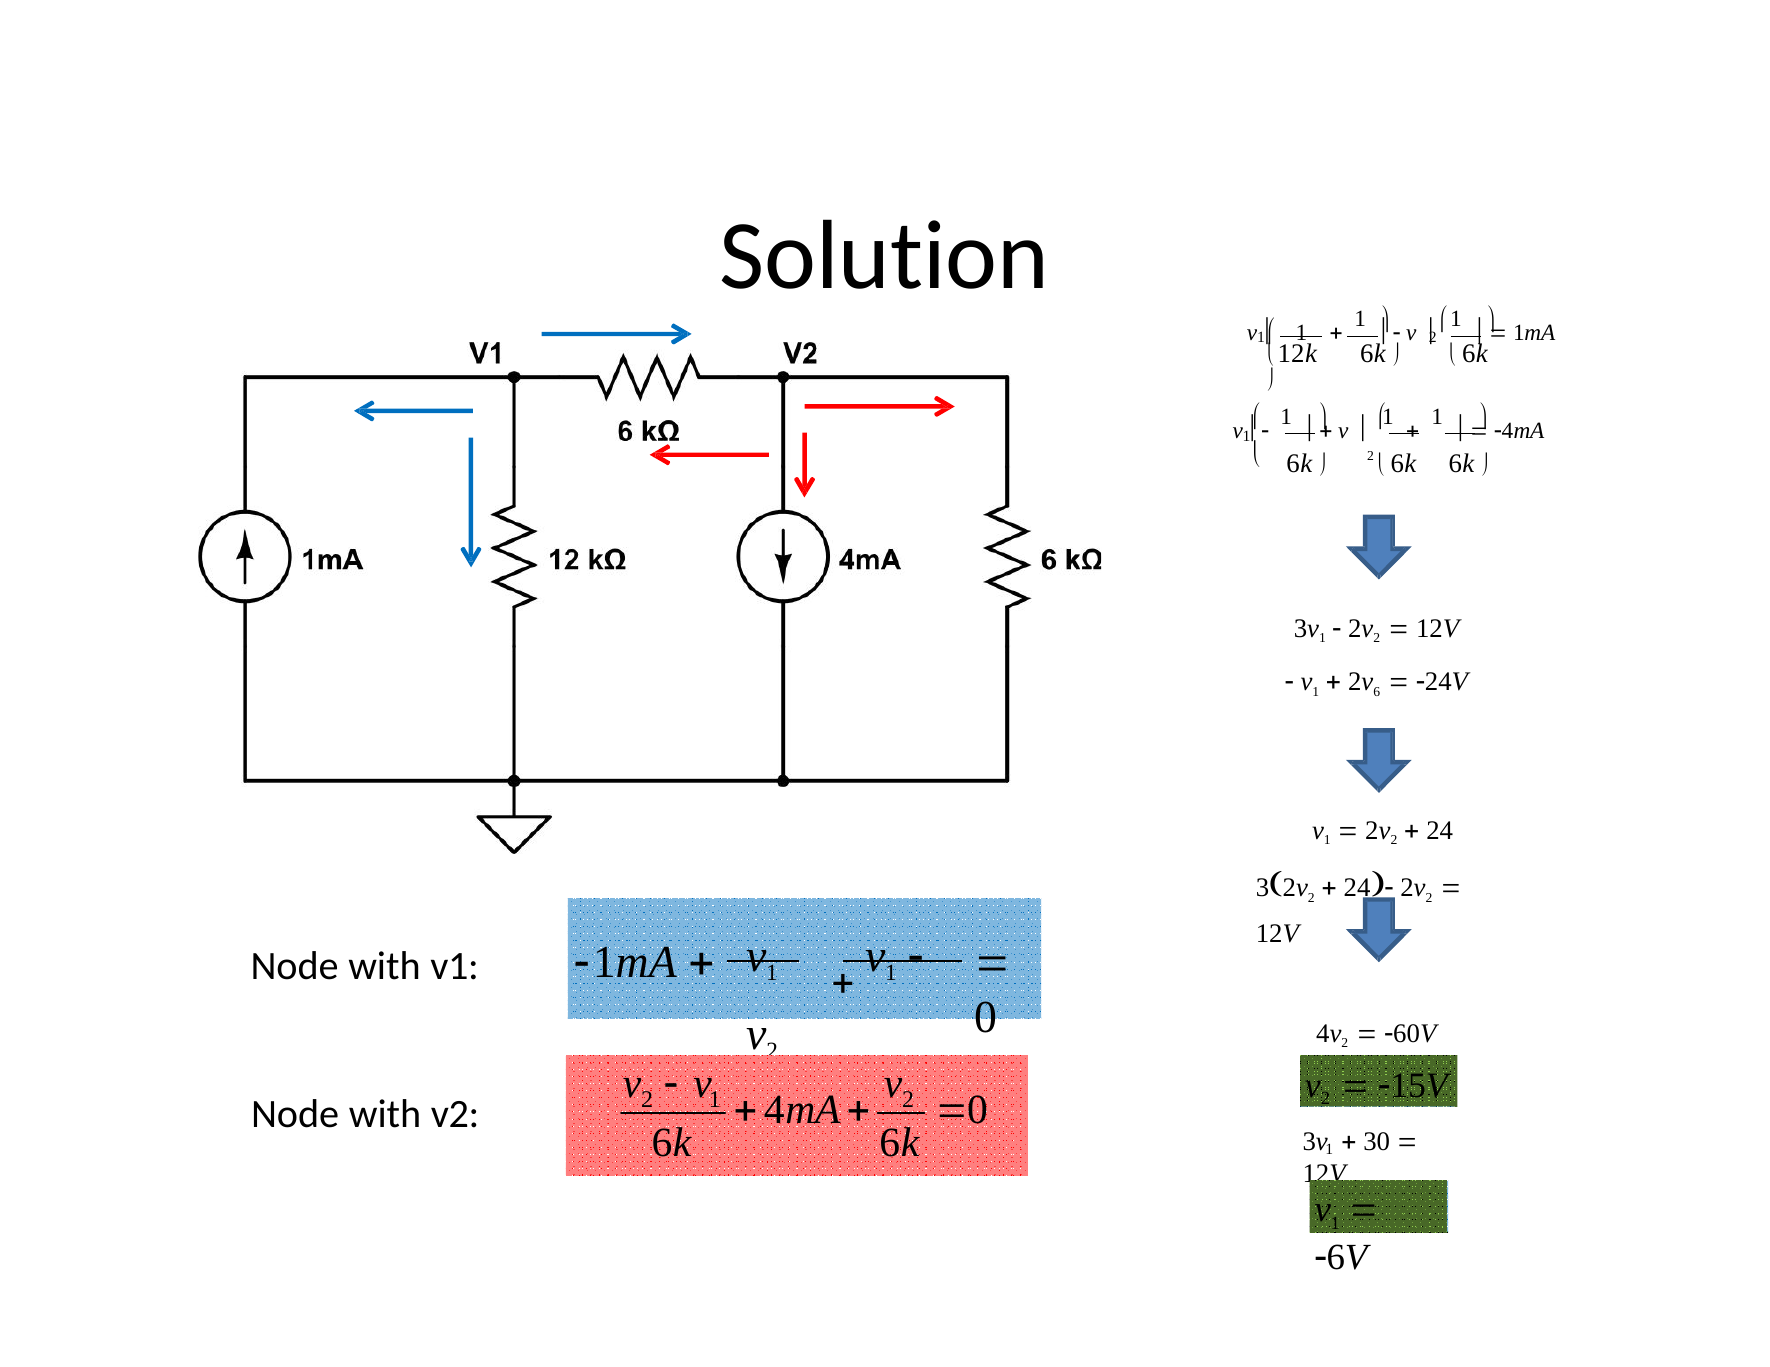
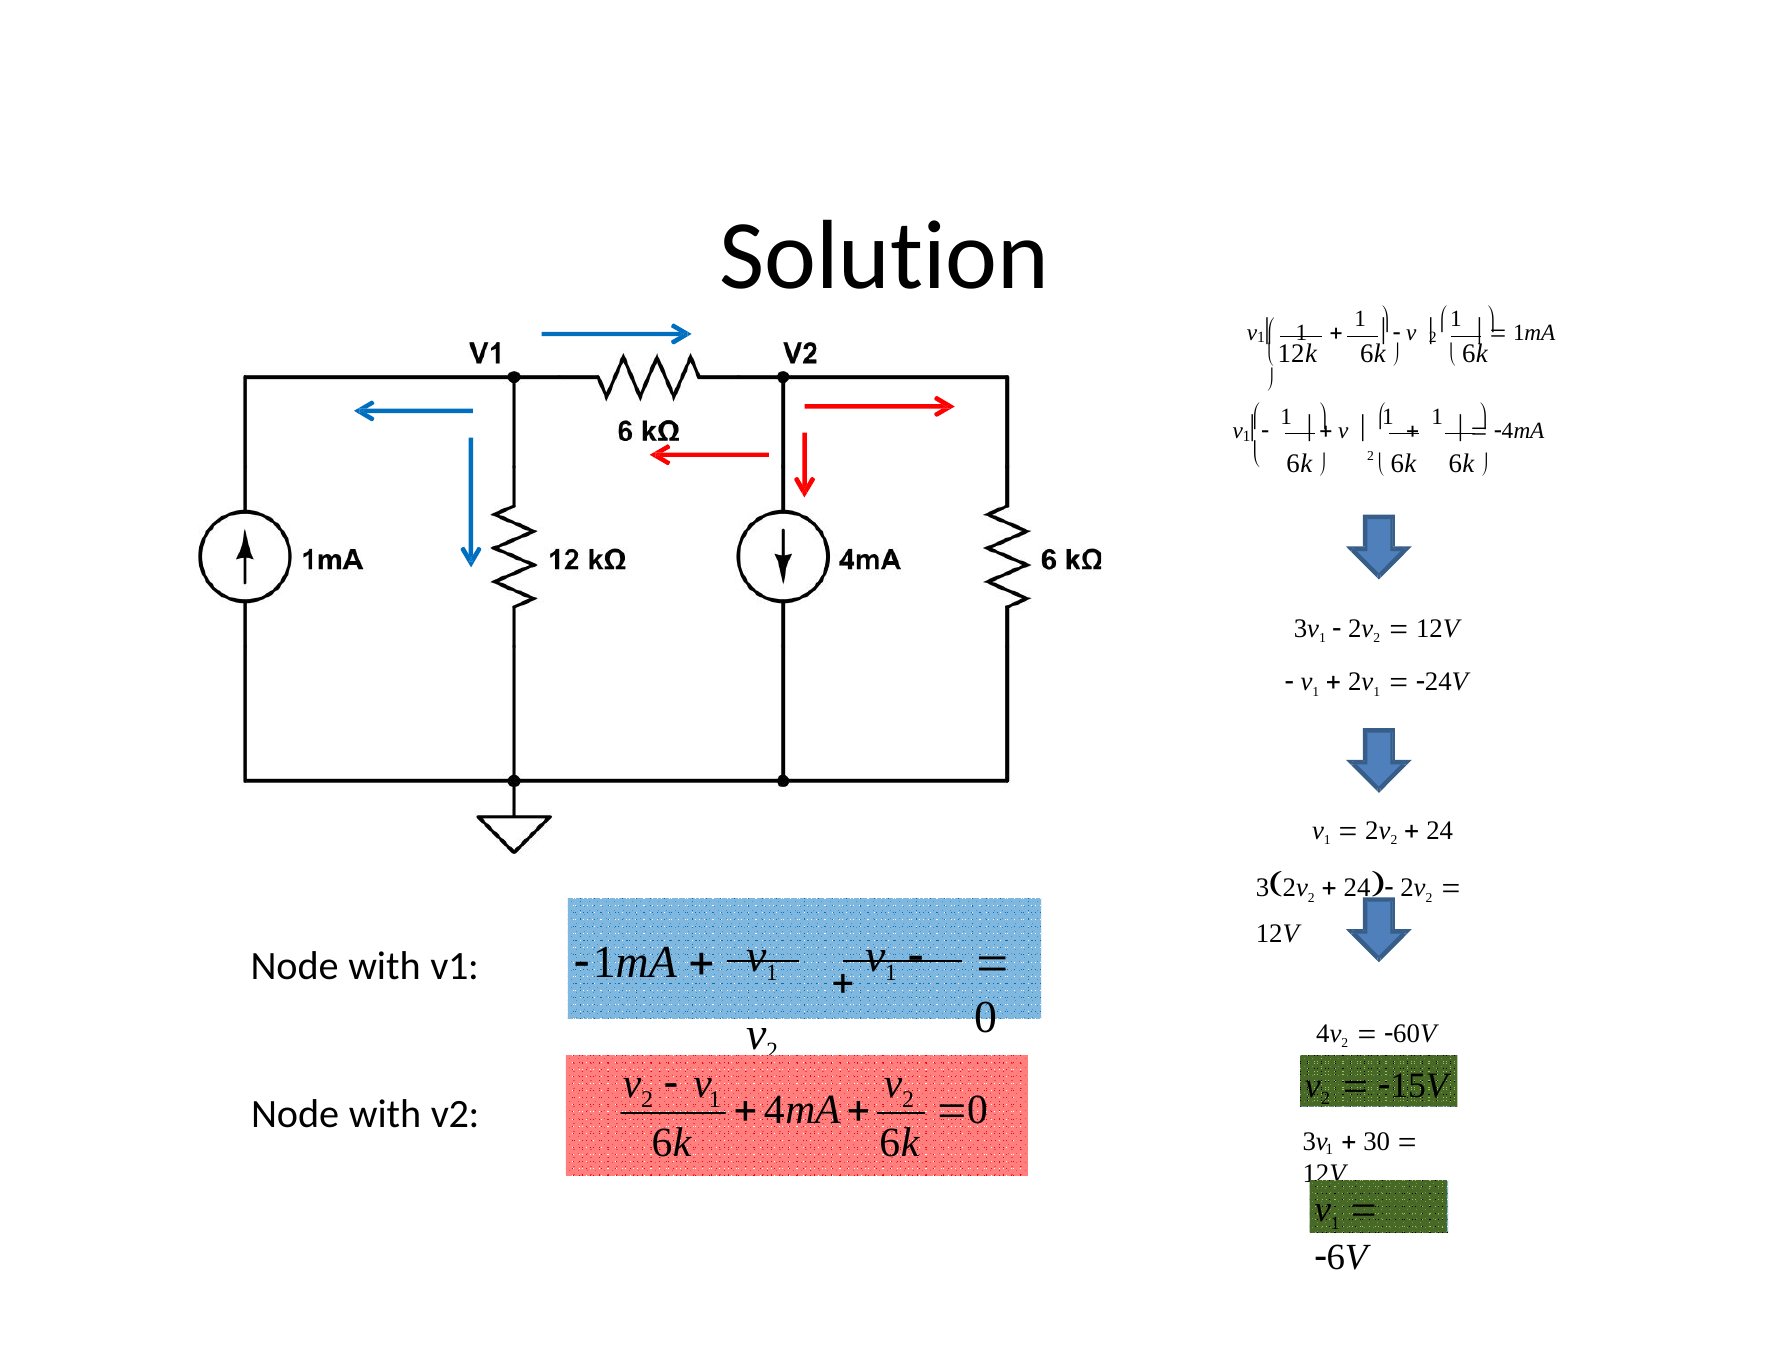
6 at (1377, 692): 6 -> 1
